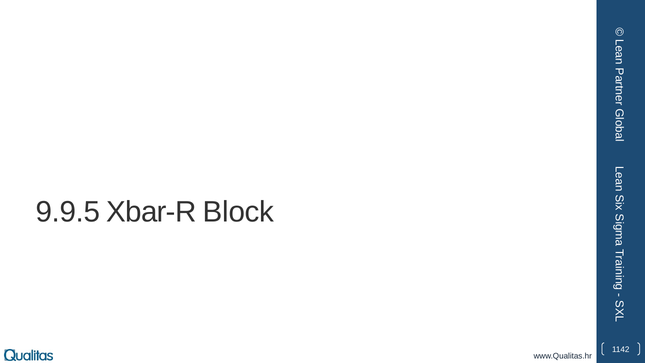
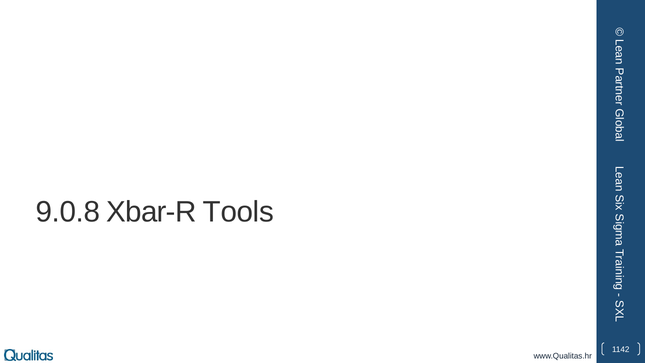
9.9.5: 9.9.5 -> 9.0.8
Block: Block -> Tools
